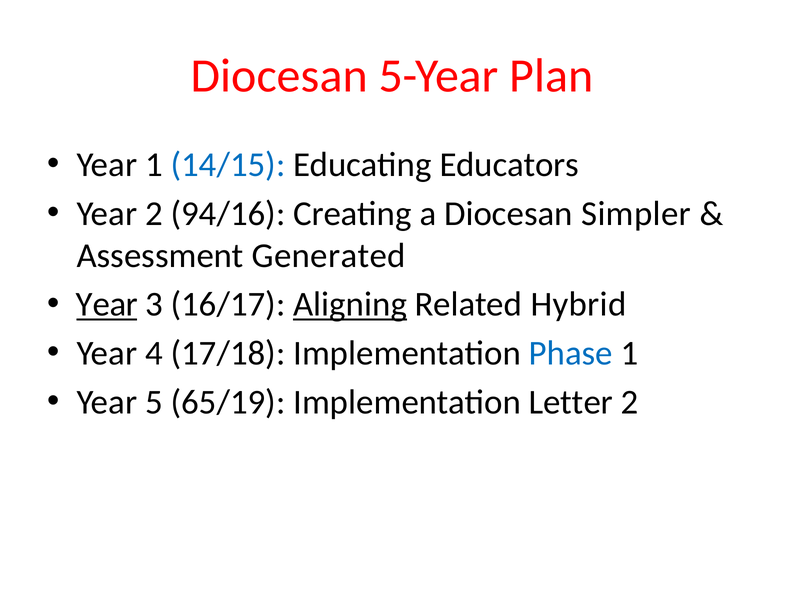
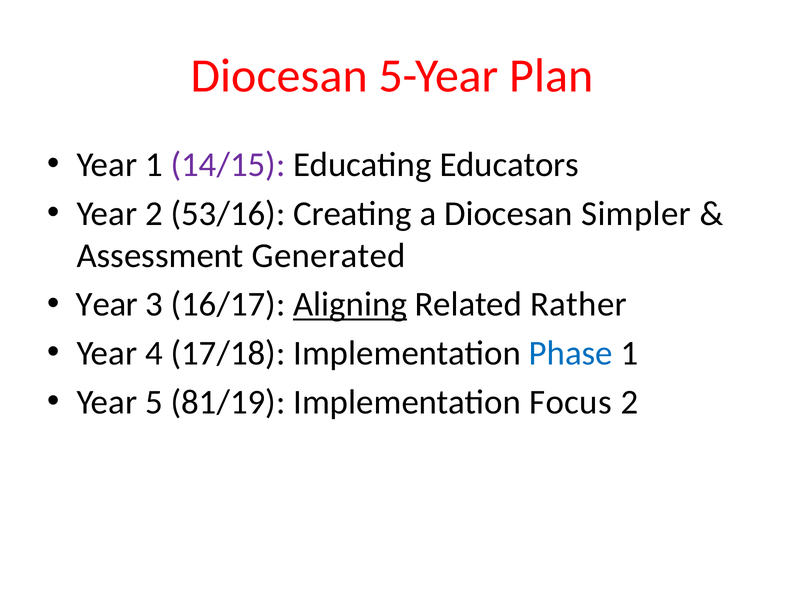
14/15 colour: blue -> purple
94/16: 94/16 -> 53/16
Year at (107, 304) underline: present -> none
Hybrid: Hybrid -> Rather
65/19: 65/19 -> 81/19
Letter: Letter -> Focus
